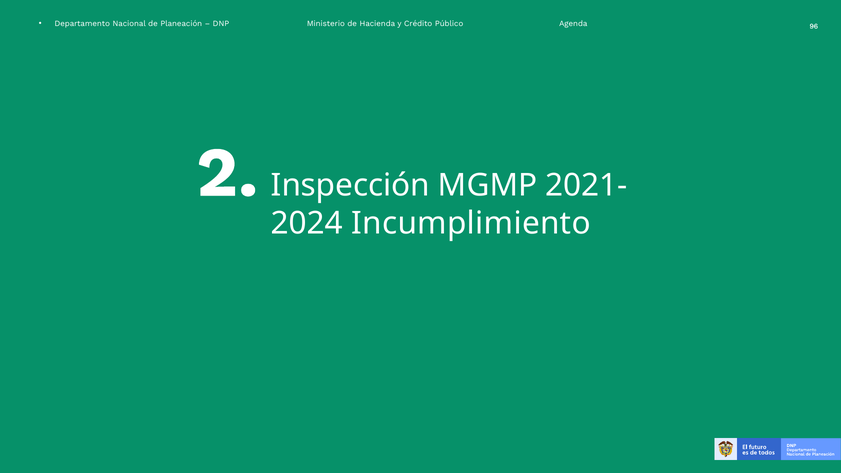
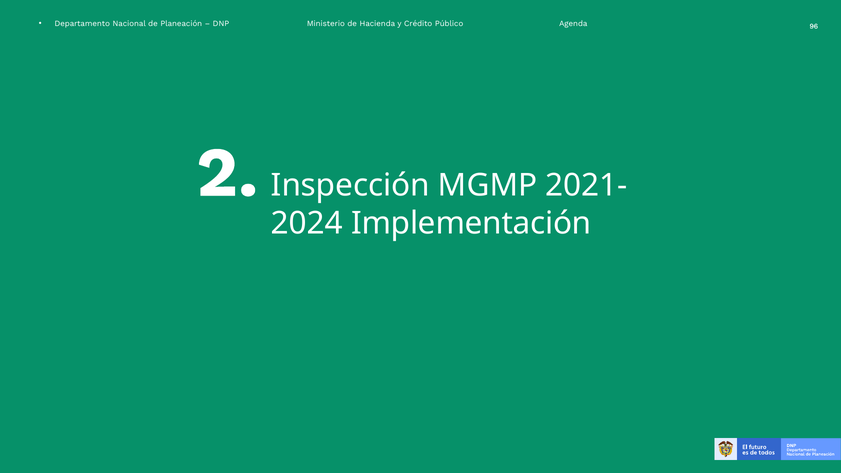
Incumplimiento: Incumplimiento -> Implementación
